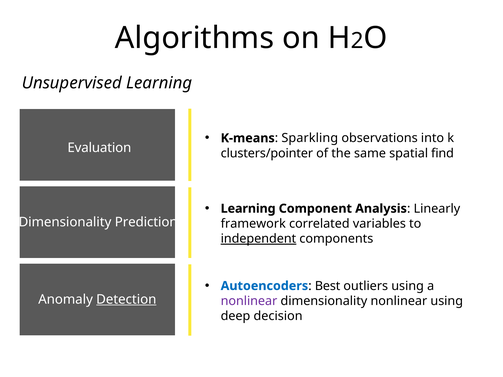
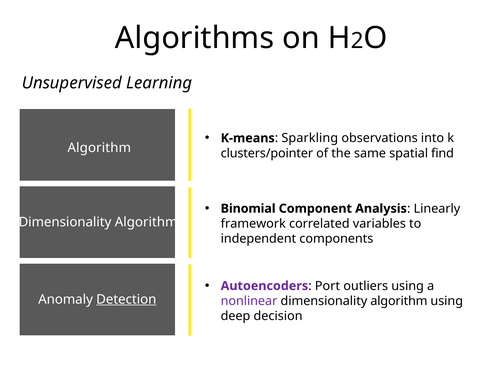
Evaluation at (99, 148): Evaluation -> Algorithm
Learning at (248, 209): Learning -> Binomial
Prediction at (146, 222): Prediction -> Algorithm
independent underline: present -> none
Autoencoders colour: blue -> purple
Best: Best -> Port
nonlinear at (399, 301): nonlinear -> algorithm
